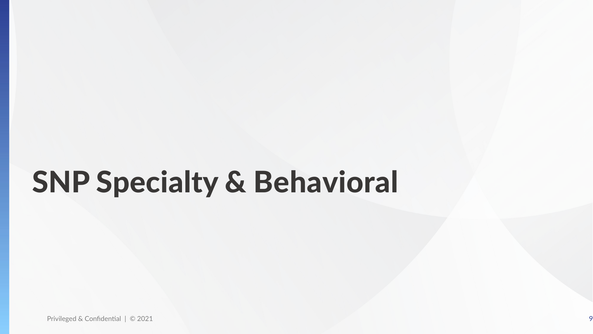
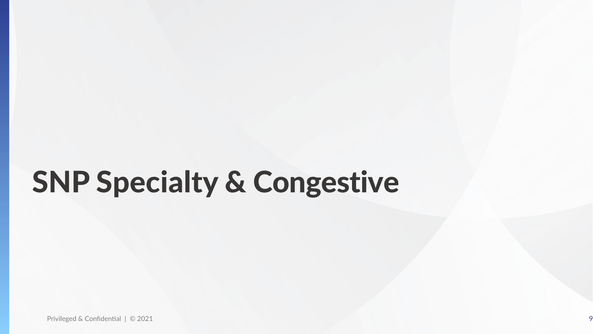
Behavioral: Behavioral -> Congestive
